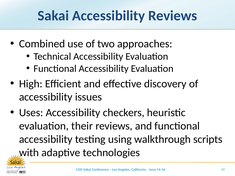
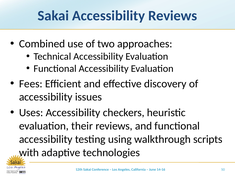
High: High -> Fees
